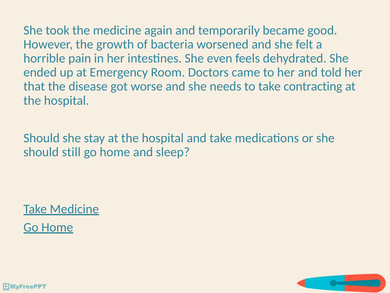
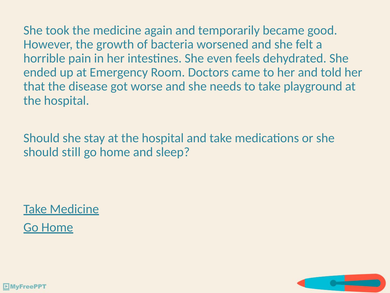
contracting: contracting -> playground
